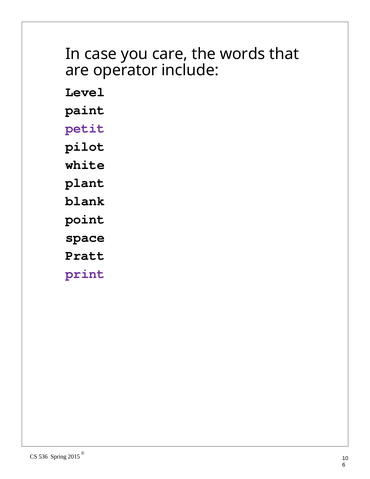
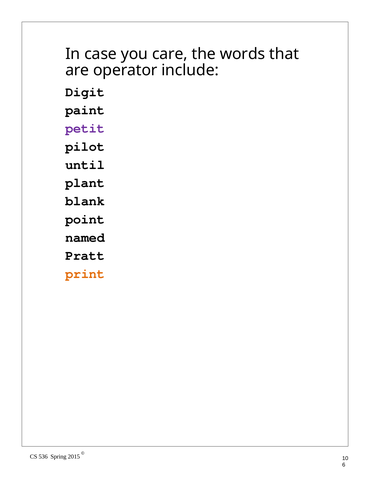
Level: Level -> Digit
white: white -> until
space: space -> named
print colour: purple -> orange
